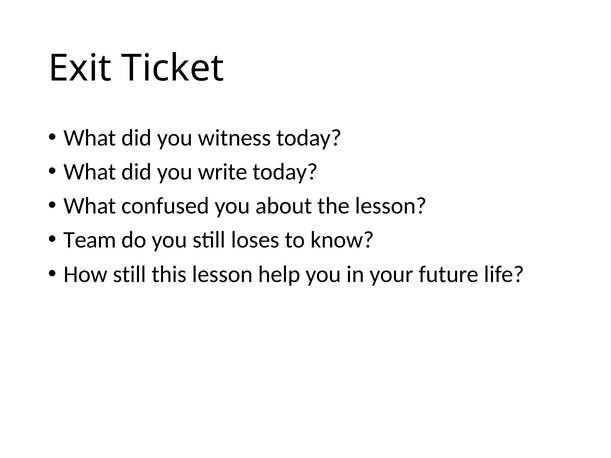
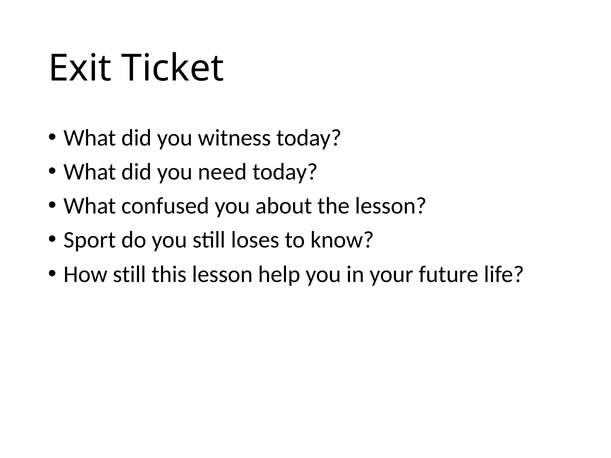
write: write -> need
Team: Team -> Sport
